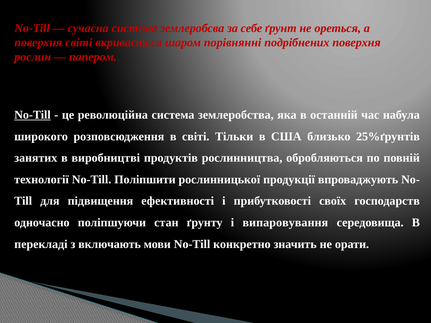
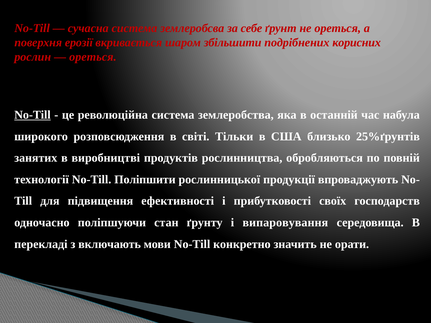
поверхня світі: світі -> ерозії
порівнянні: порівнянні -> збільшити
подрібнених поверхня: поверхня -> корисних
папером at (93, 57): папером -> ореться
